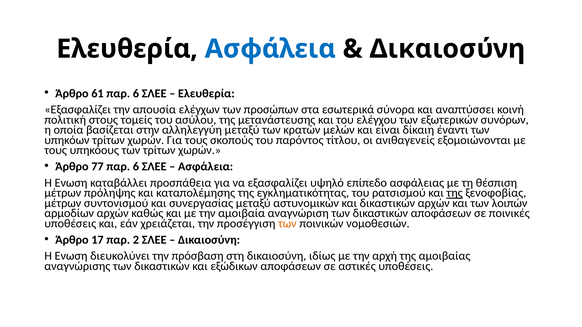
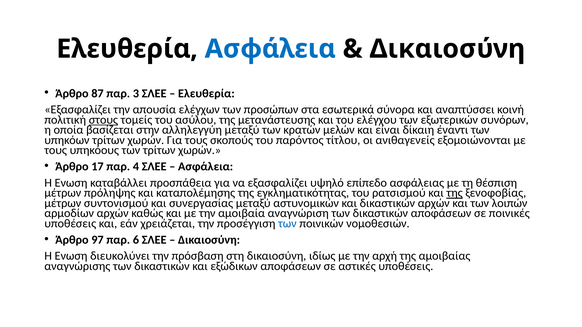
61: 61 -> 87
6 at (136, 93): 6 -> 3
στους underline: none -> present
77: 77 -> 17
6 at (136, 167): 6 -> 4
των at (287, 224) colour: orange -> blue
17: 17 -> 97
2: 2 -> 6
